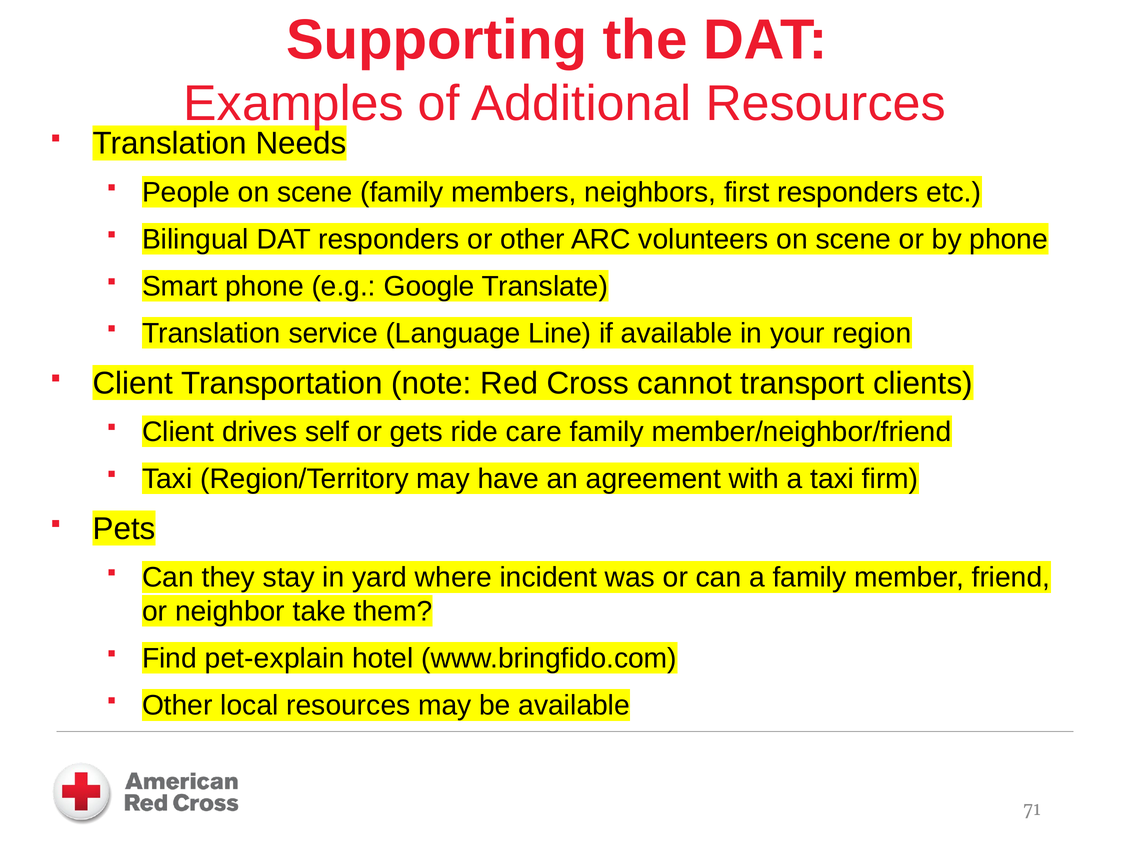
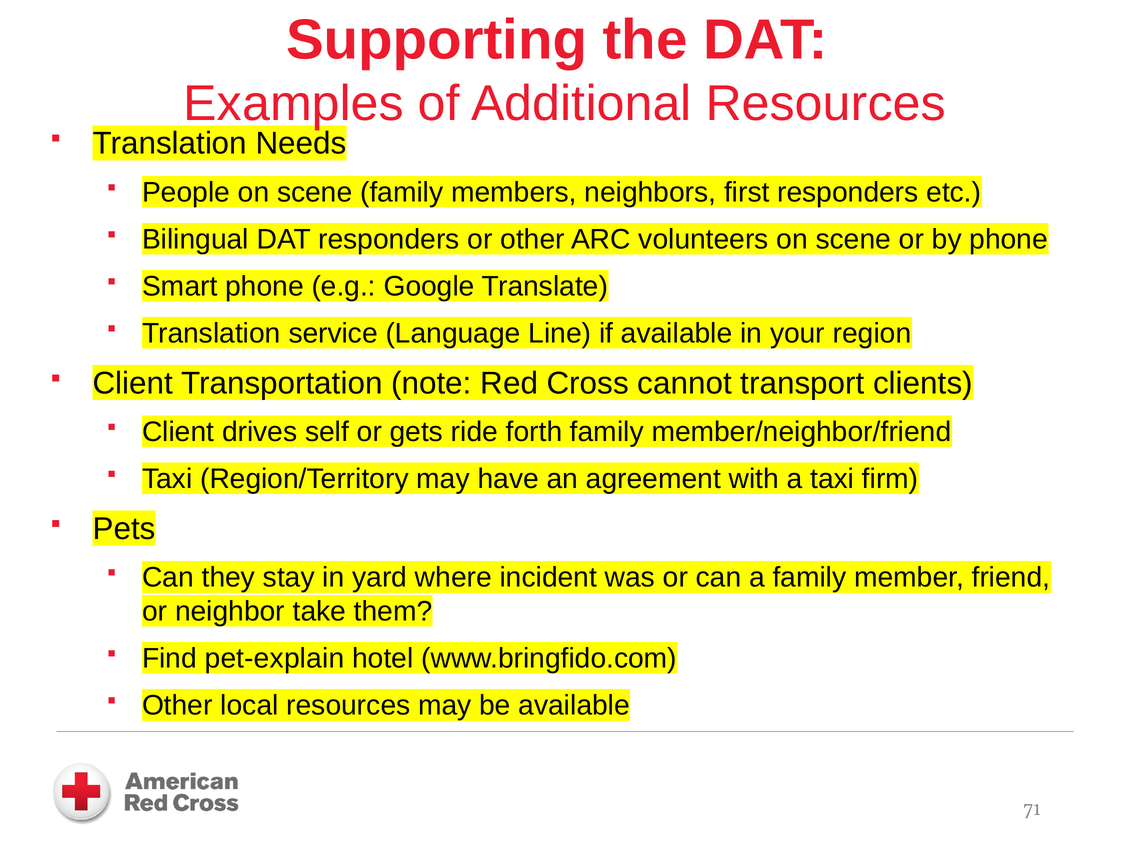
care: care -> forth
